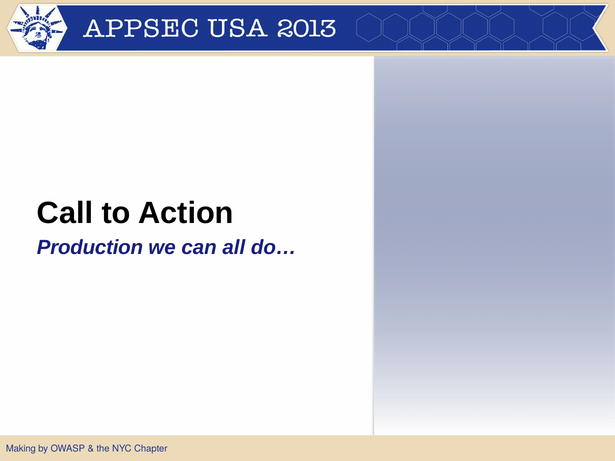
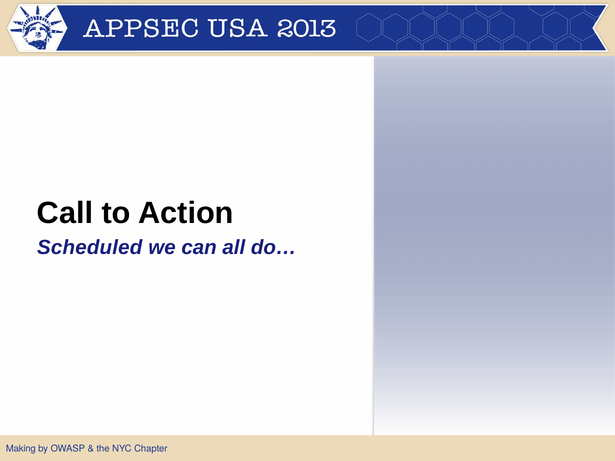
Production: Production -> Scheduled
